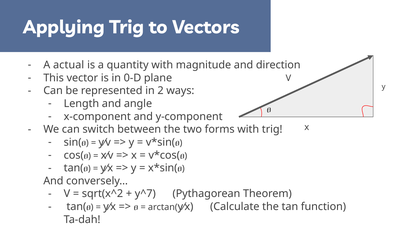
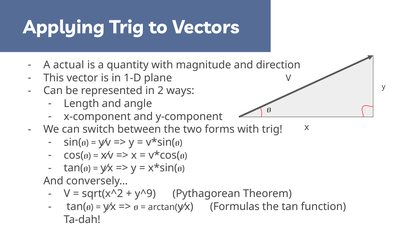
0-D: 0-D -> 1-D
y^7: y^7 -> y^9
Calculate: Calculate -> Formulas
